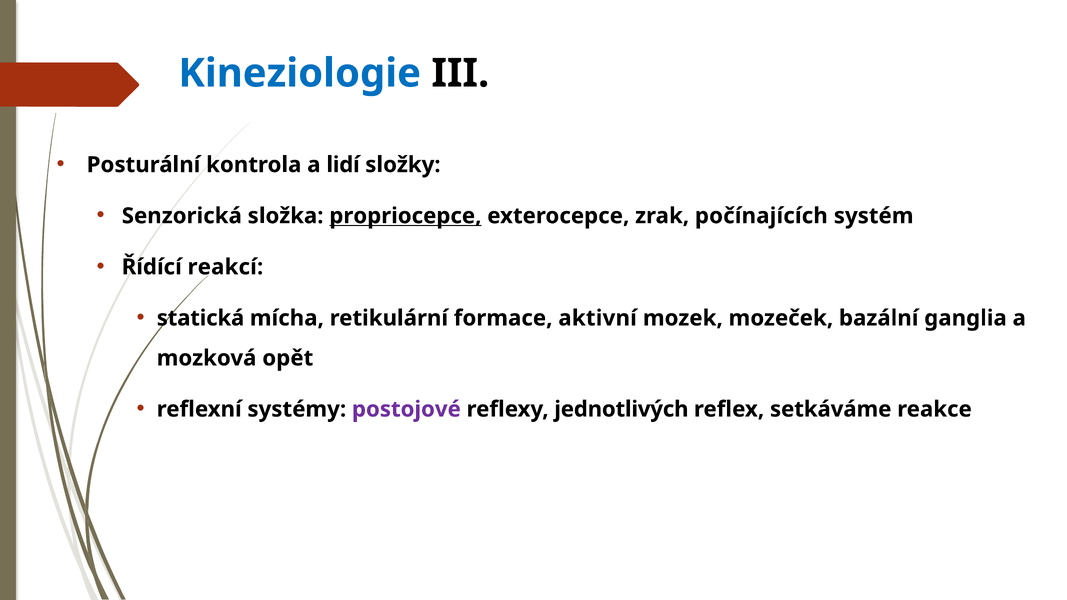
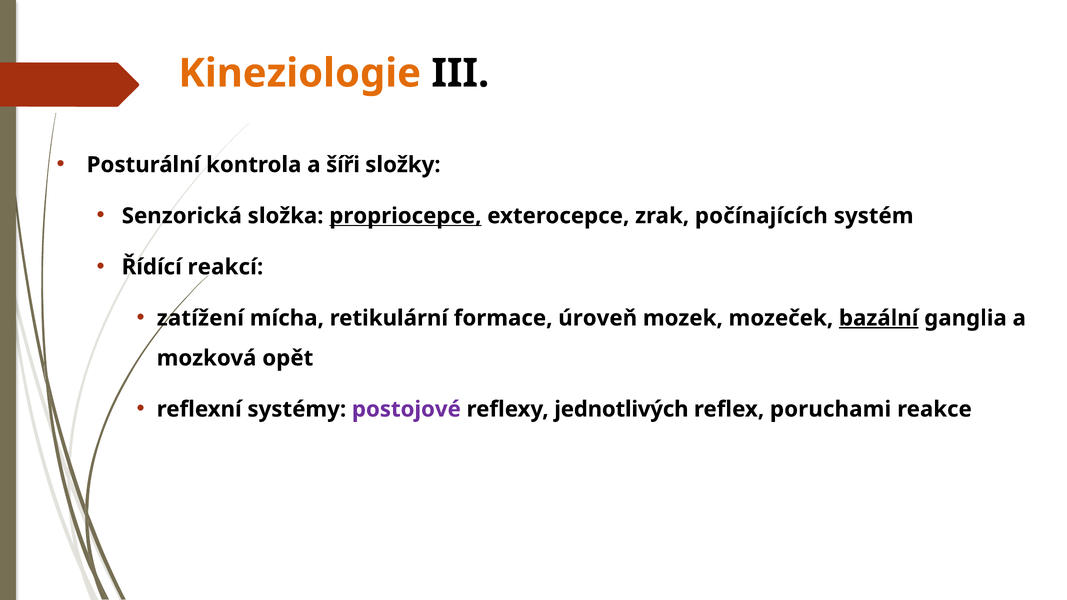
Kineziologie colour: blue -> orange
lidí: lidí -> šíři
statická: statická -> zatížení
aktivní: aktivní -> úroveň
bazální underline: none -> present
setkáváme: setkáváme -> poruchami
